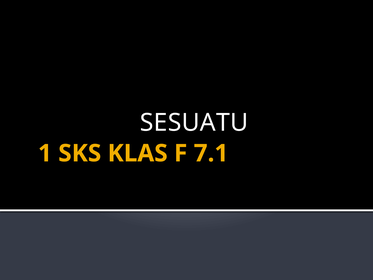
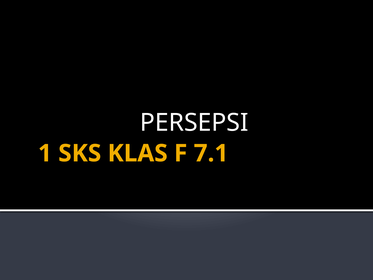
SESUATU: SESUATU -> PERSEPSI
